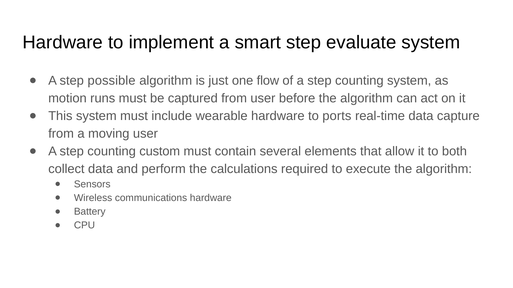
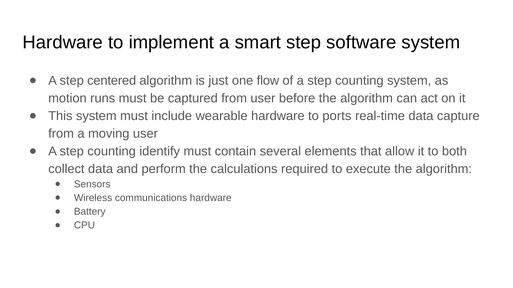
evaluate: evaluate -> software
possible: possible -> centered
custom: custom -> identify
